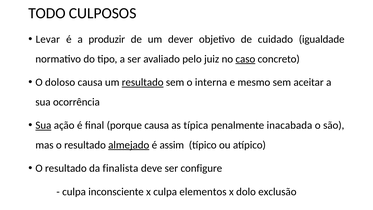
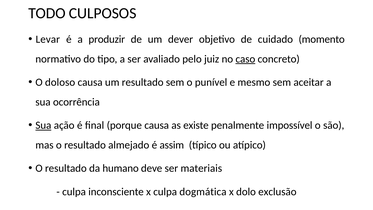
igualdade: igualdade -> momento
resultado at (143, 82) underline: present -> none
interna: interna -> punível
típica: típica -> existe
inacabada: inacabada -> impossível
almejado underline: present -> none
finalista: finalista -> humano
configure: configure -> materiais
elementos: elementos -> dogmática
